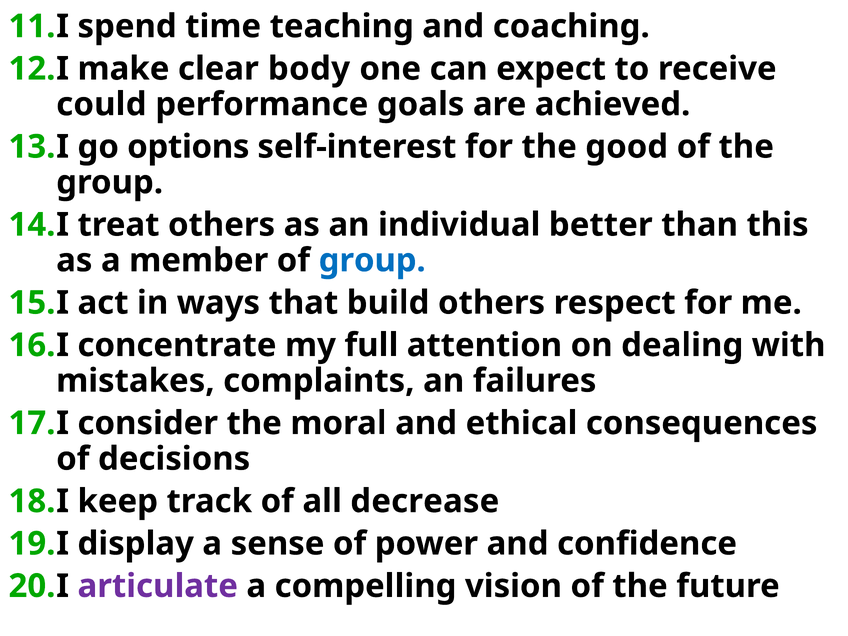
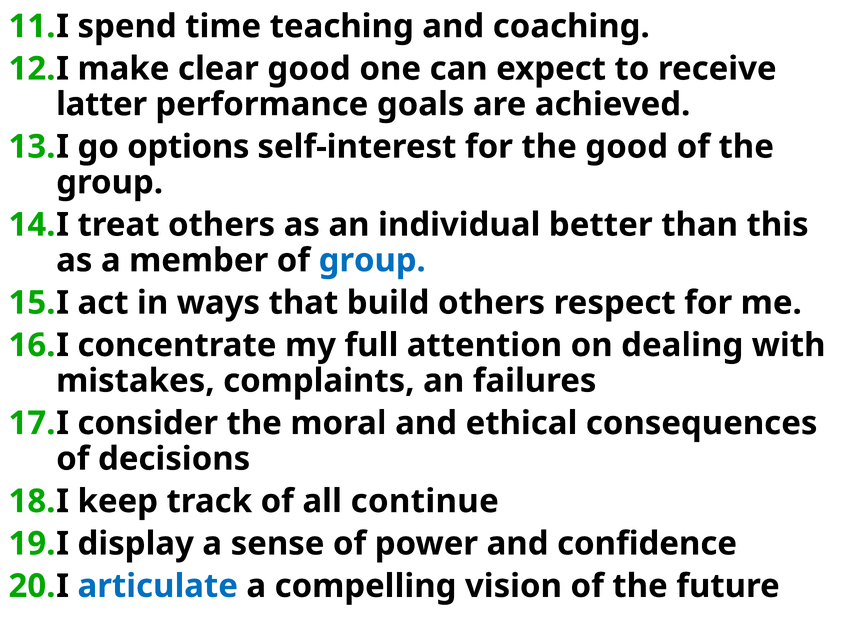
clear body: body -> good
could: could -> latter
decrease: decrease -> continue
articulate colour: purple -> blue
